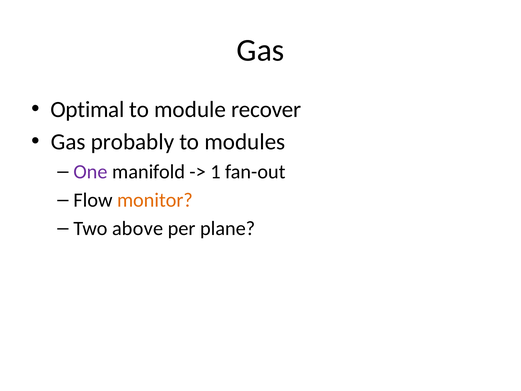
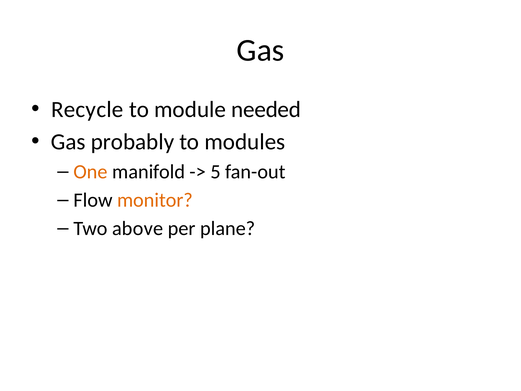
Optimal: Optimal -> Recycle
recover: recover -> needed
One colour: purple -> orange
1: 1 -> 5
